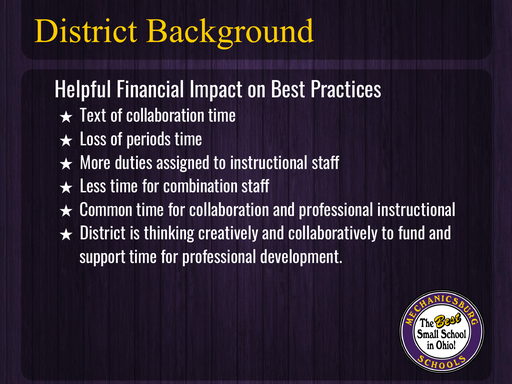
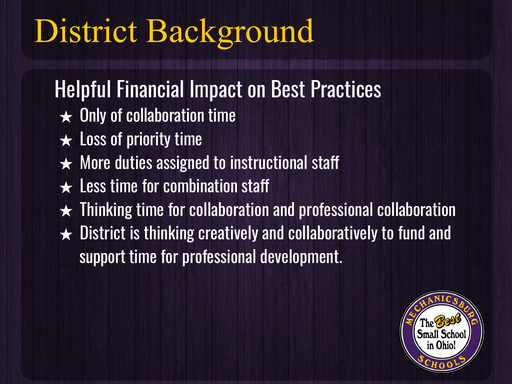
Text: Text -> Only
periods: periods -> priority
Common at (106, 210): Common -> Thinking
professional instructional: instructional -> collaboration
